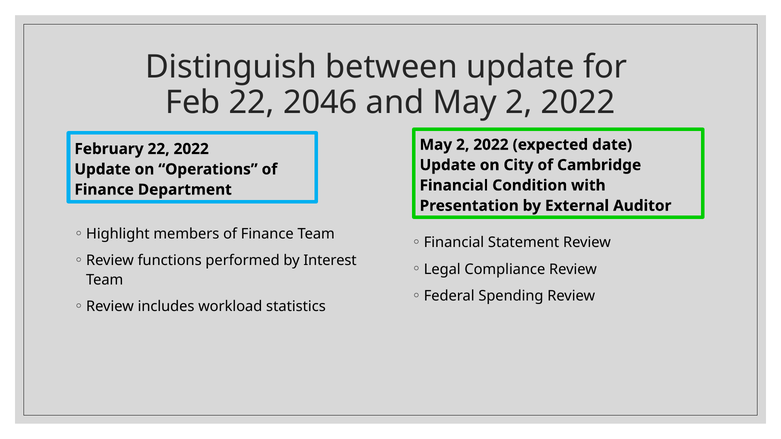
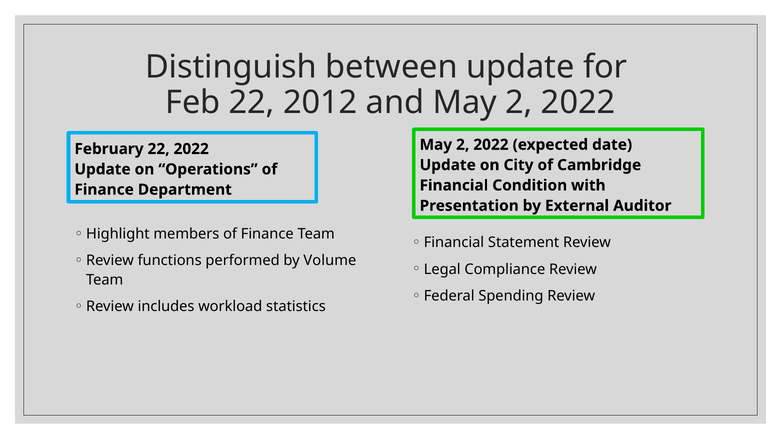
2046: 2046 -> 2012
Interest: Interest -> Volume
